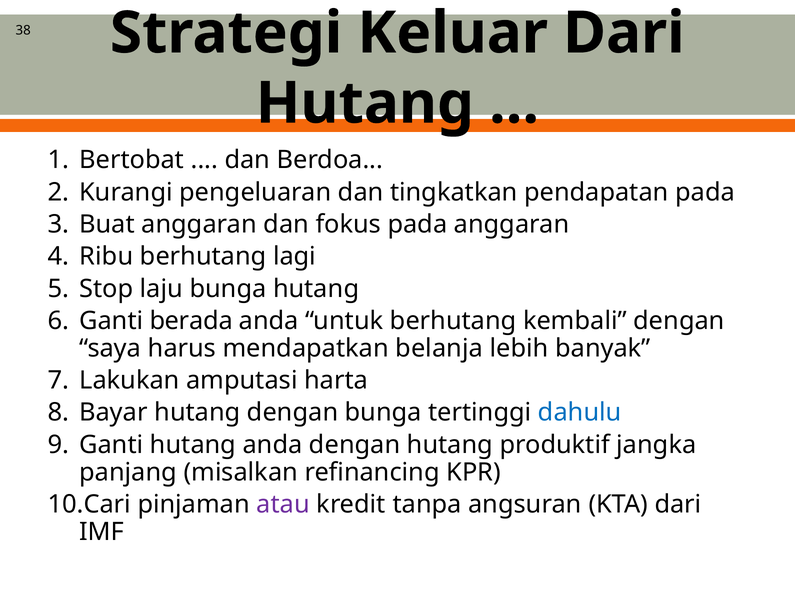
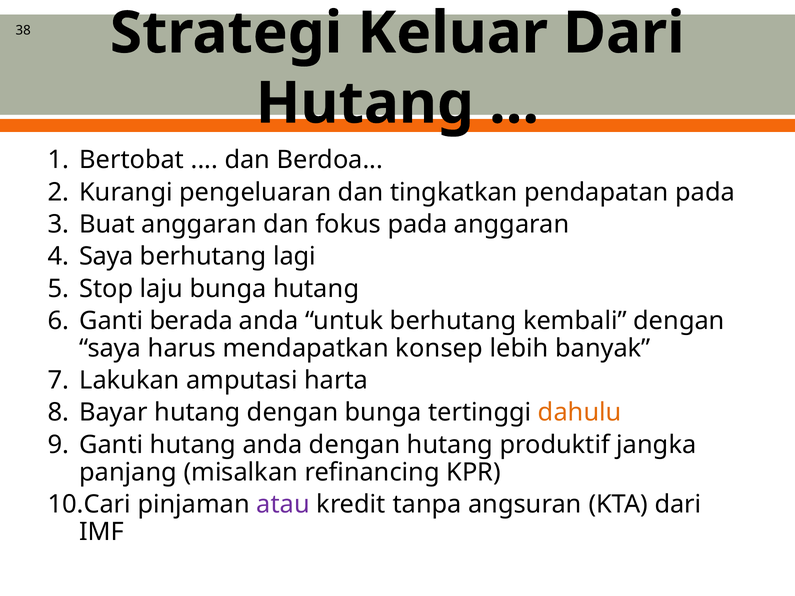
Ribu at (106, 257): Ribu -> Saya
belanja: belanja -> konsep
dahulu colour: blue -> orange
